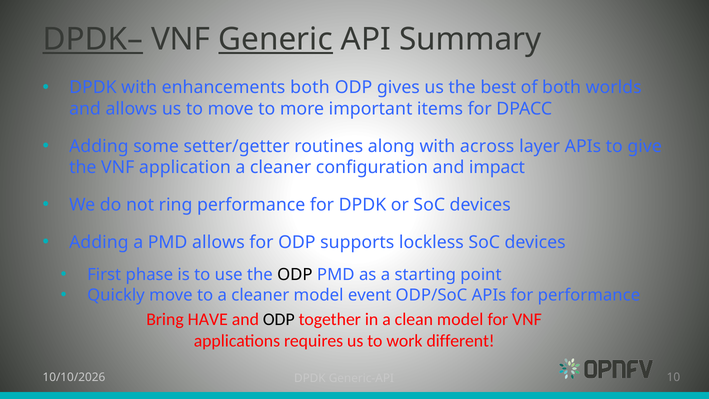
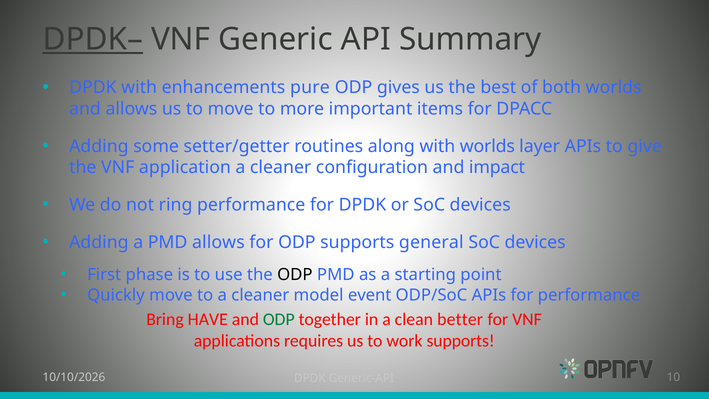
Generic underline: present -> none
enhancements both: both -> pure
with across: across -> worlds
lockless: lockless -> general
ODP at (279, 319) colour: black -> green
clean model: model -> better
work different: different -> supports
